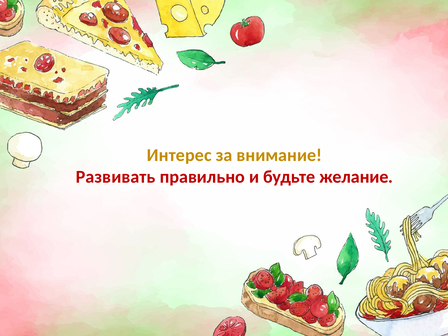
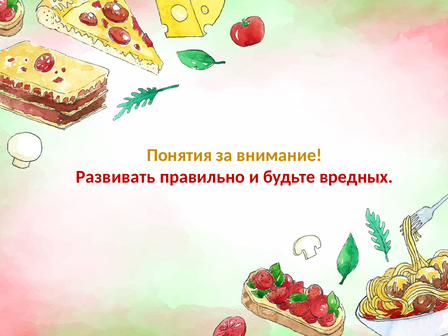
Интерес: Интерес -> Понятия
желание: желание -> вредных
